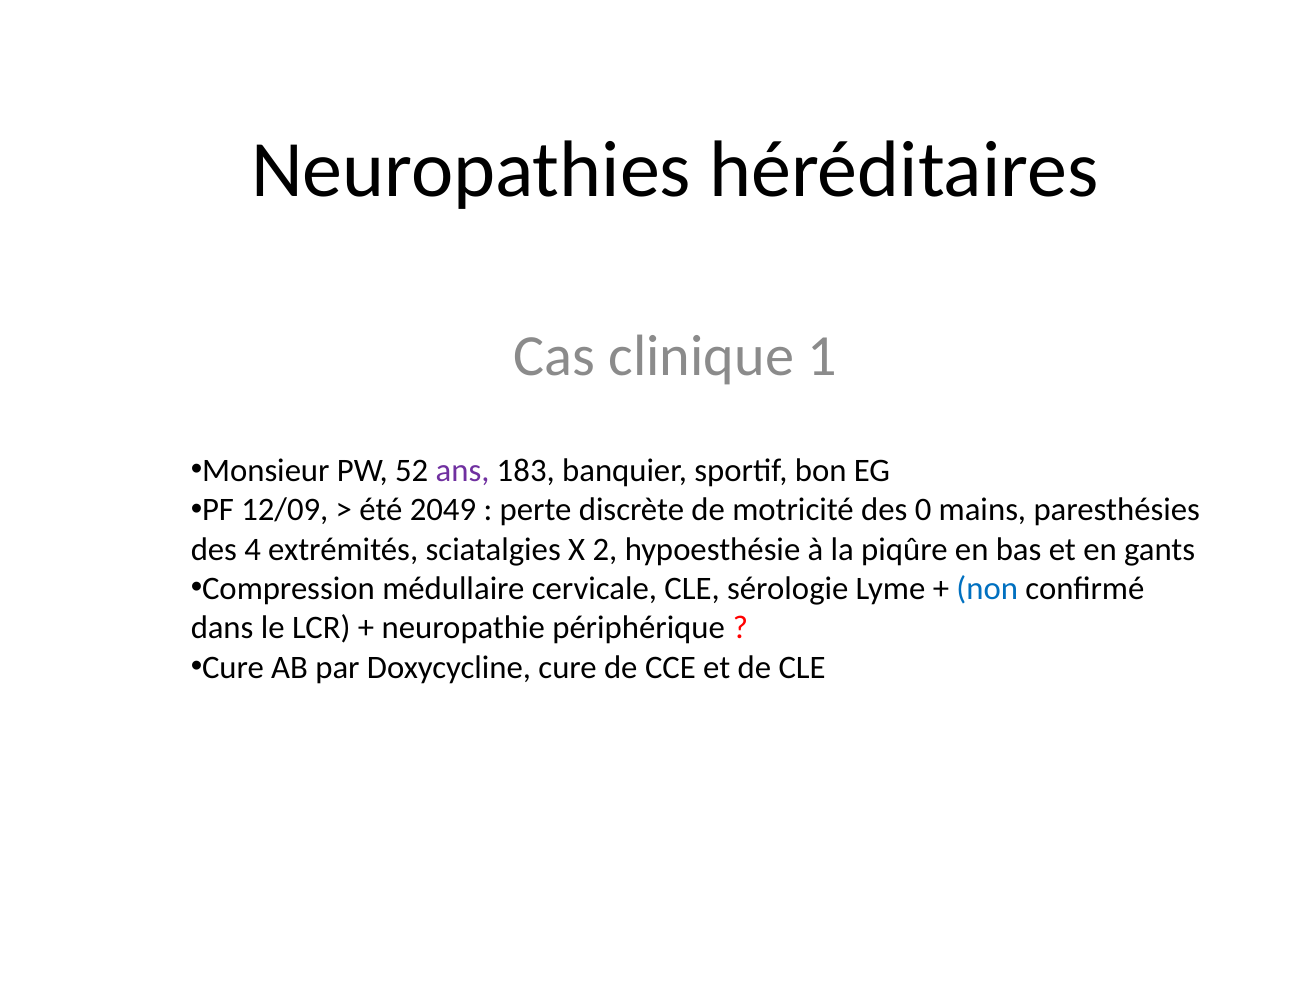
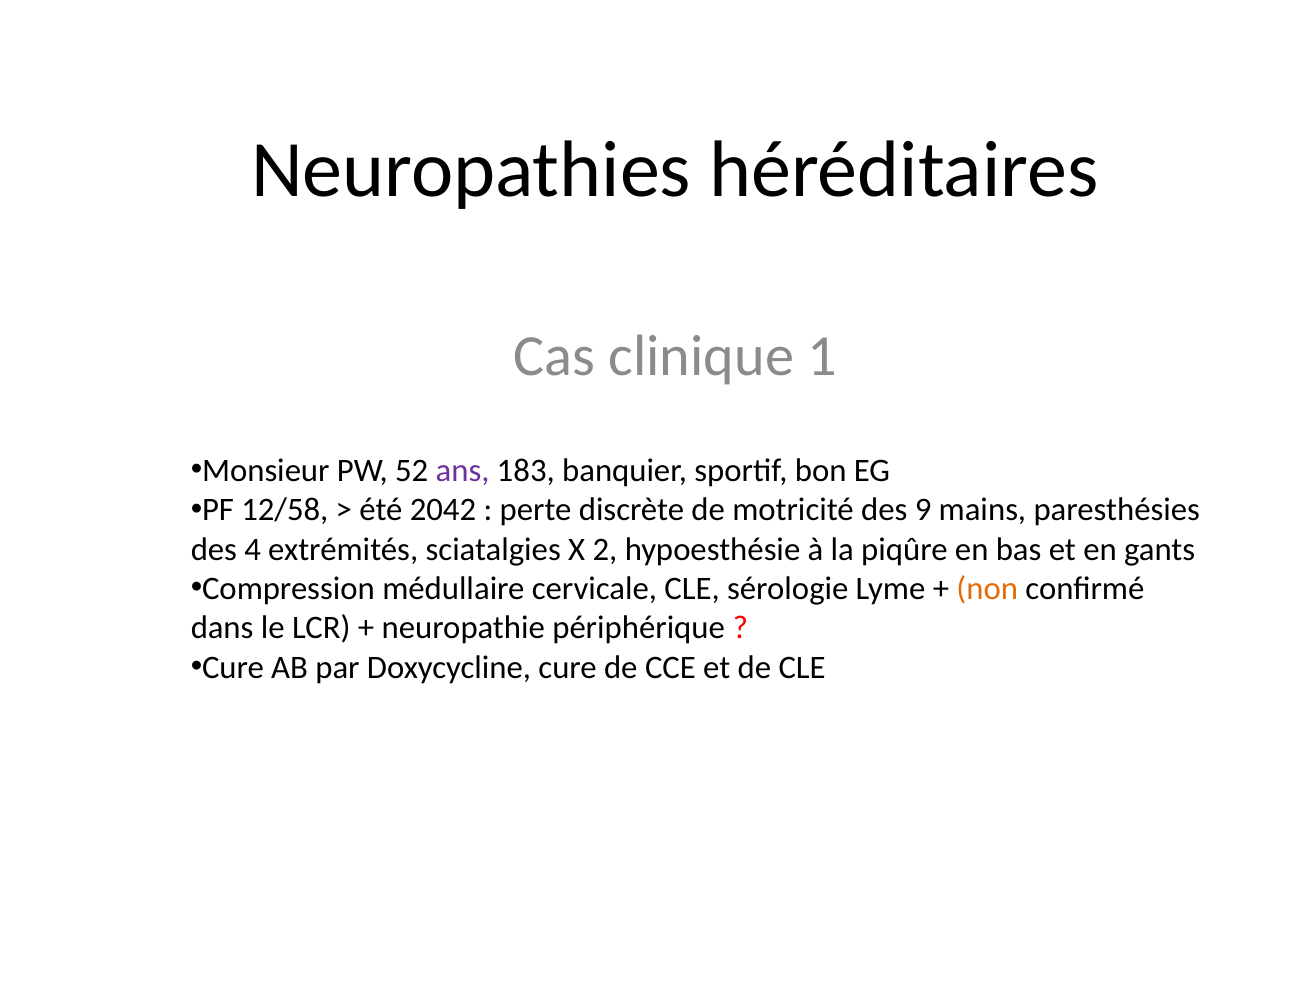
12/09: 12/09 -> 12/58
2049: 2049 -> 2042
0: 0 -> 9
non colour: blue -> orange
